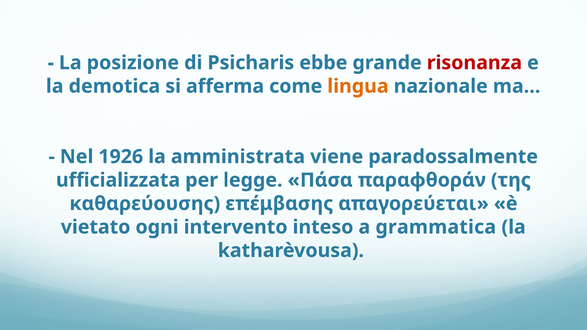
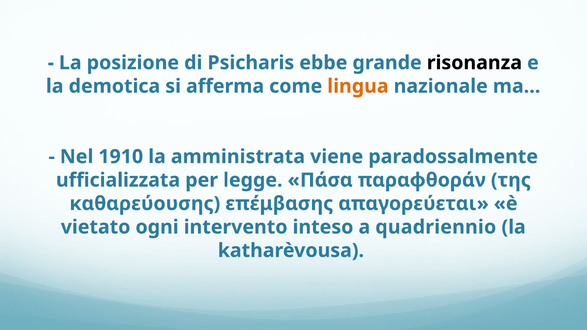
risonanza colour: red -> black
1926: 1926 -> 1910
grammatica: grammatica -> quadriennio
